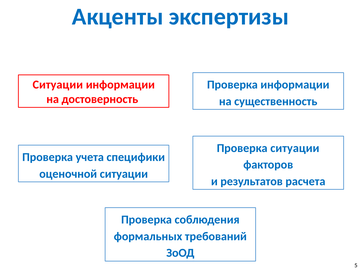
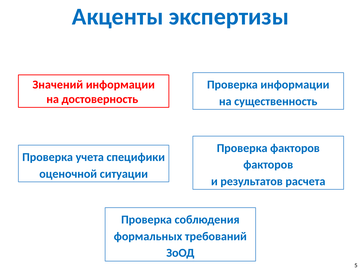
Ситуации at (58, 85): Ситуации -> Значений
Проверка ситуации: ситуации -> факторов
